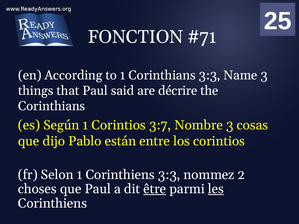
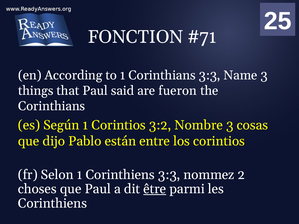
décrire: décrire -> fueron
3:7: 3:7 -> 3:2
les underline: present -> none
